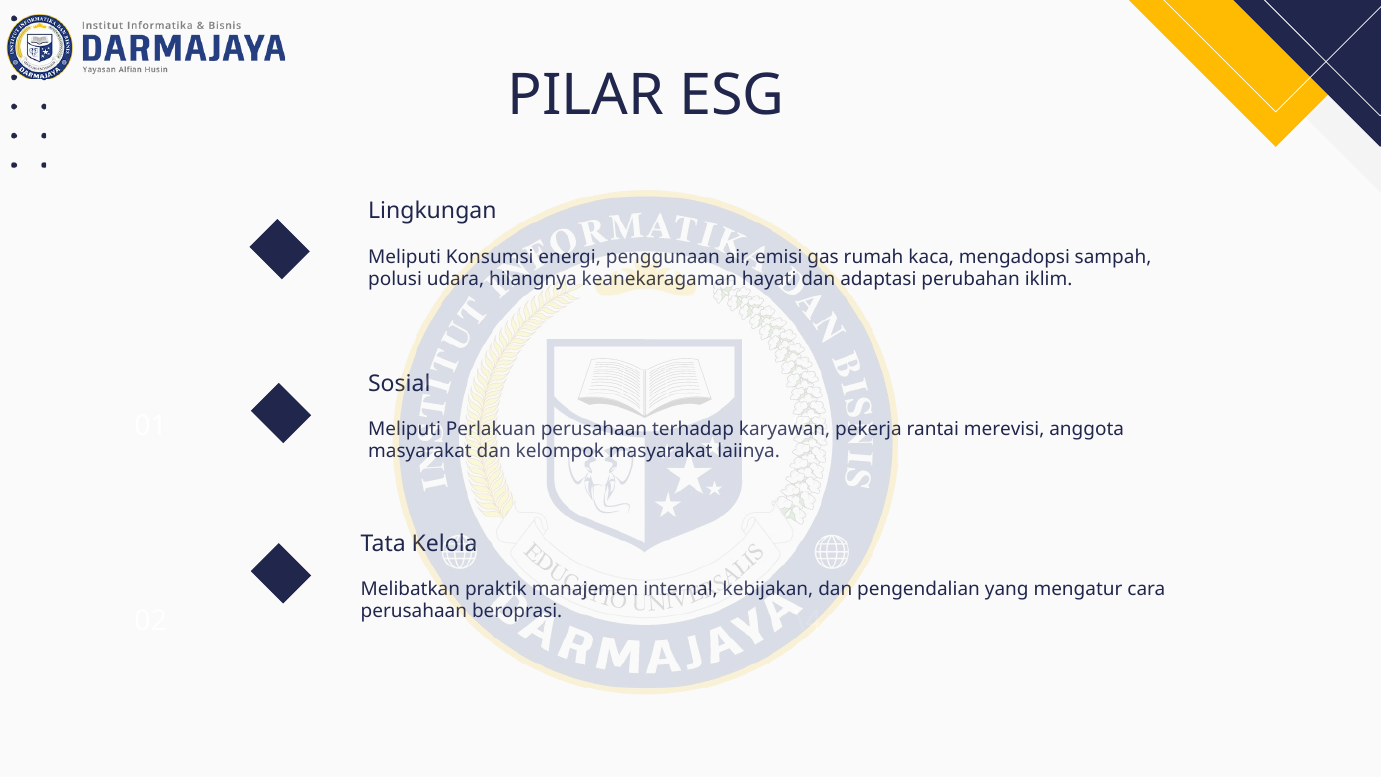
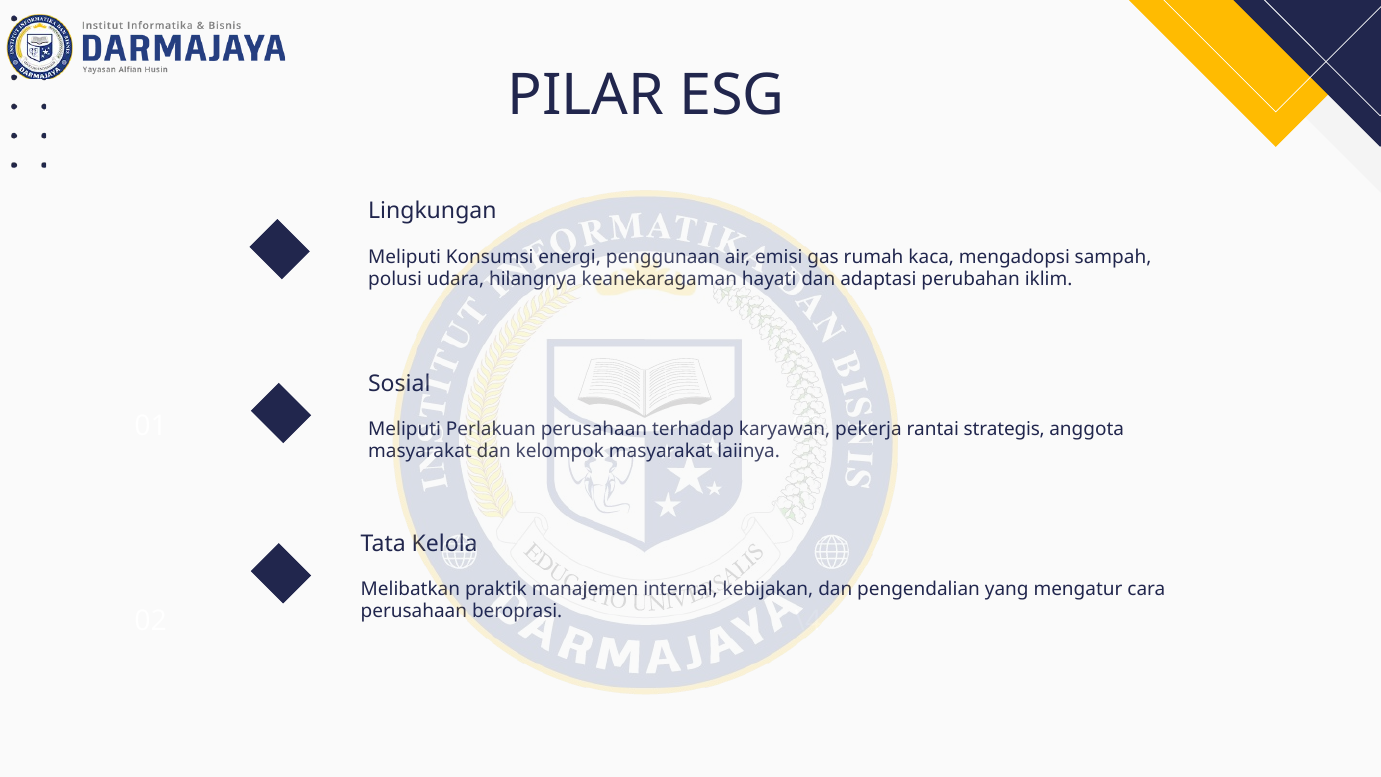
merevisi: merevisi -> strategis
